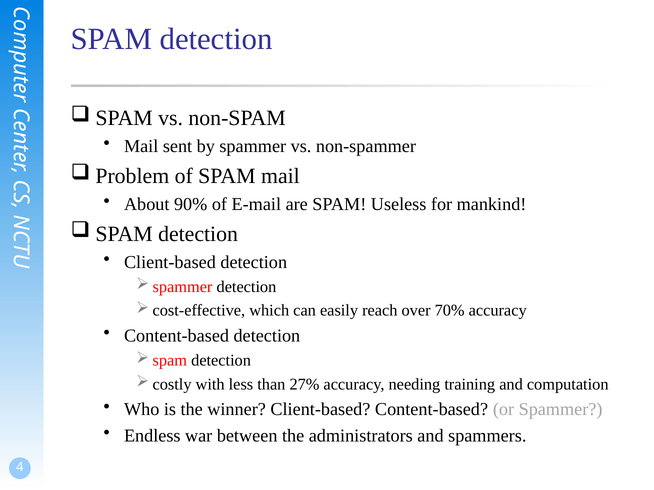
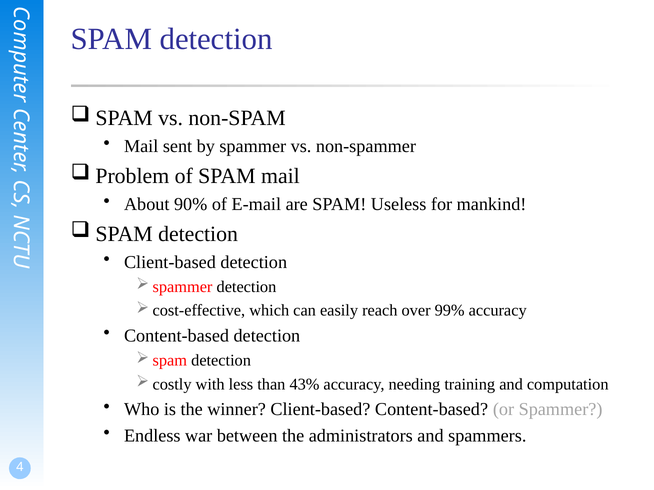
70%: 70% -> 99%
27%: 27% -> 43%
